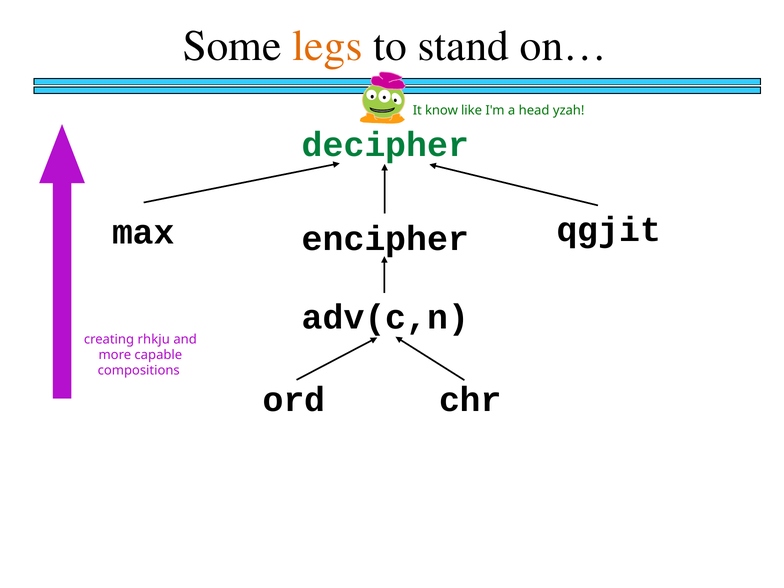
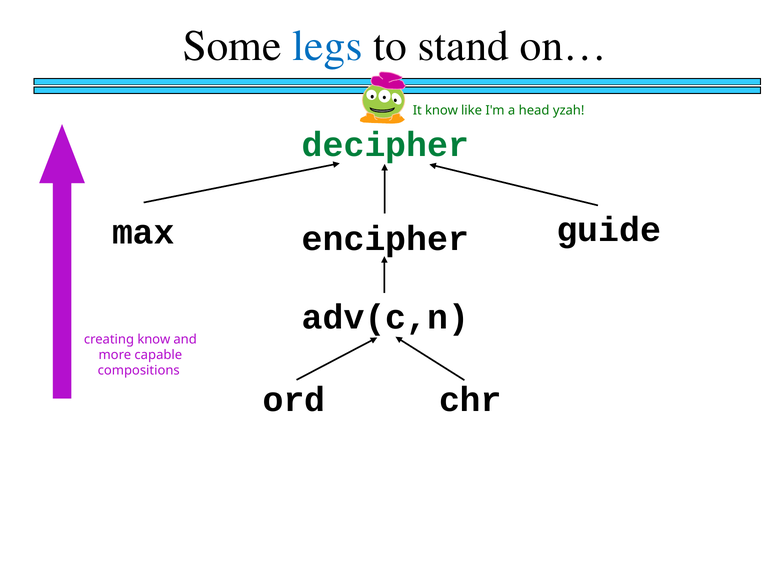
legs colour: orange -> blue
qgjit: qgjit -> guide
creating rhkju: rhkju -> know
